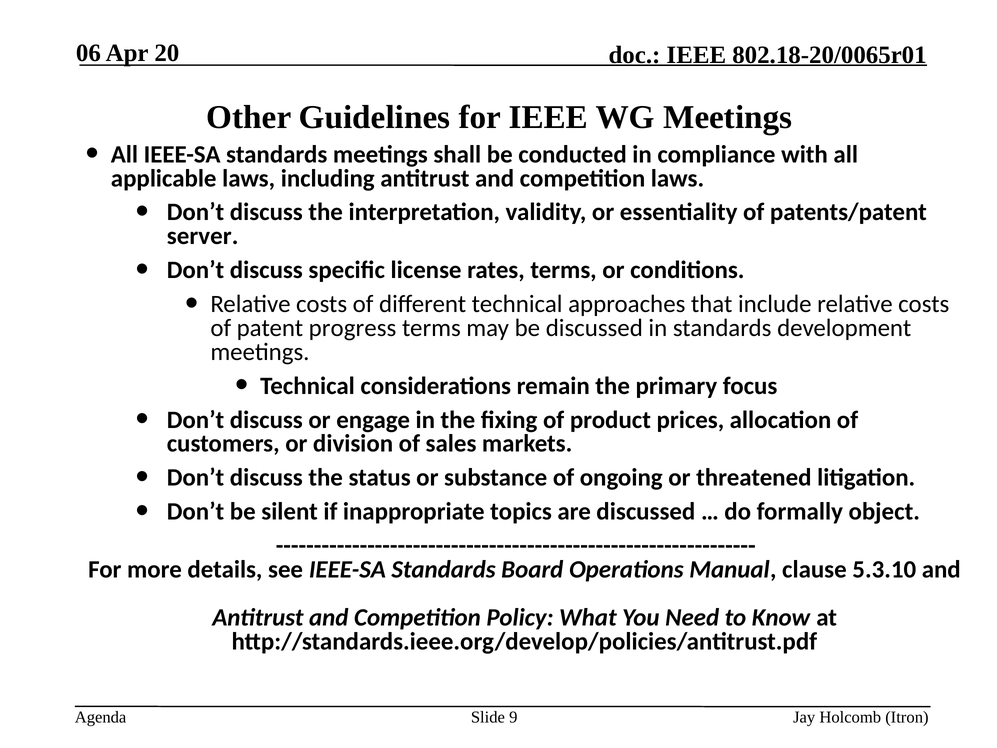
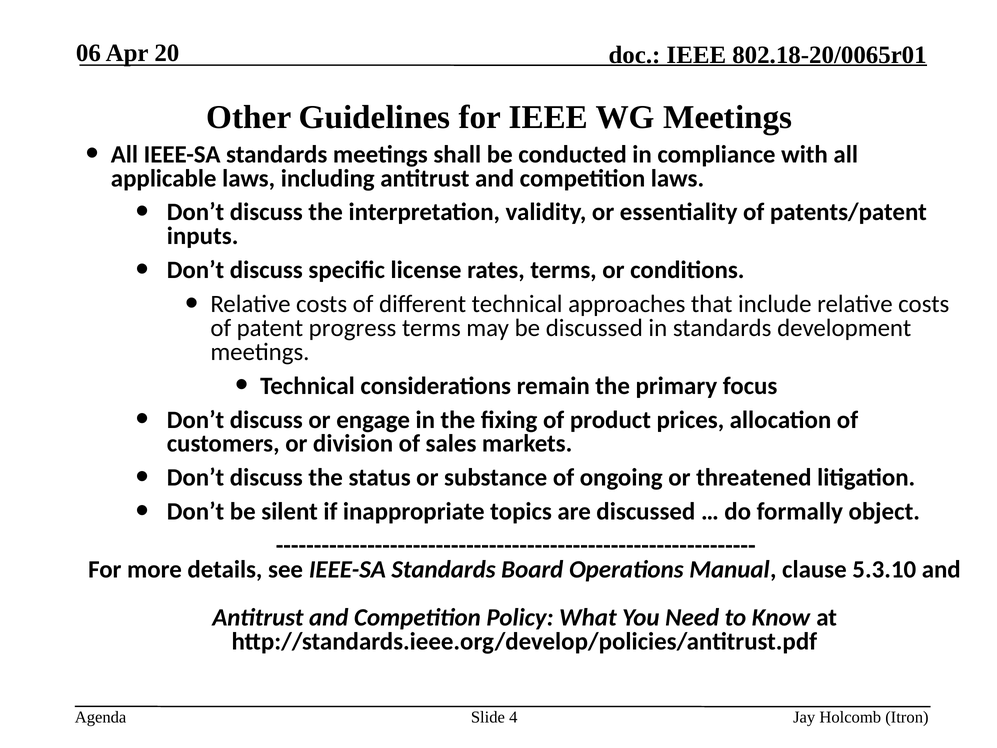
server: server -> inputs
9: 9 -> 4
